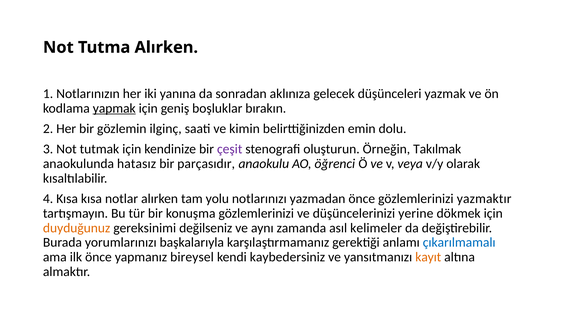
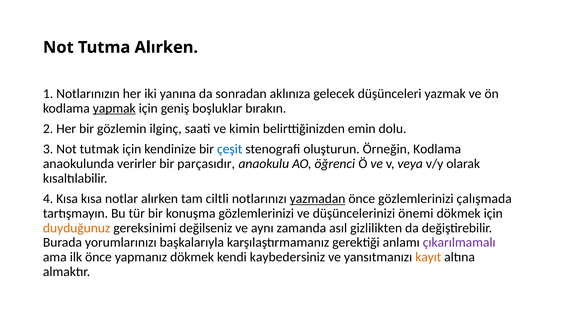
çeşit colour: purple -> blue
Örneğin Takılmak: Takılmak -> Kodlama
hatasız: hatasız -> verirler
yolu: yolu -> ciltli
yazmadan underline: none -> present
yazmaktır: yazmaktır -> çalışmada
yerine: yerine -> önemi
kelimeler: kelimeler -> gizlilikten
çıkarılmamalı colour: blue -> purple
yapmanız bireysel: bireysel -> dökmek
